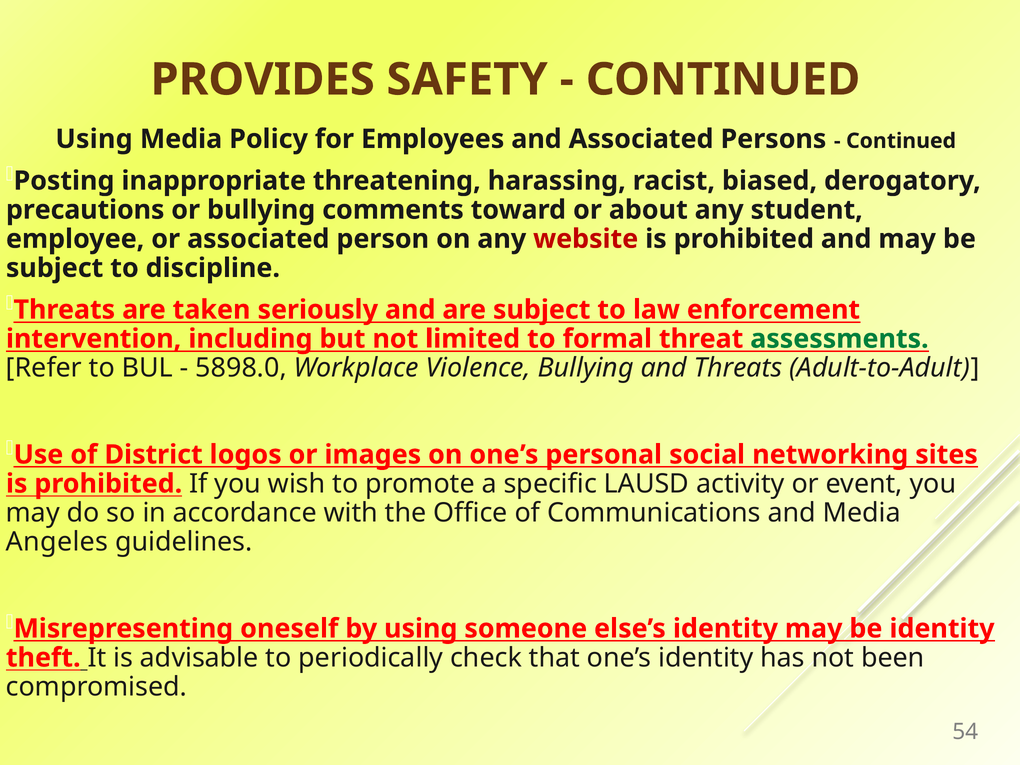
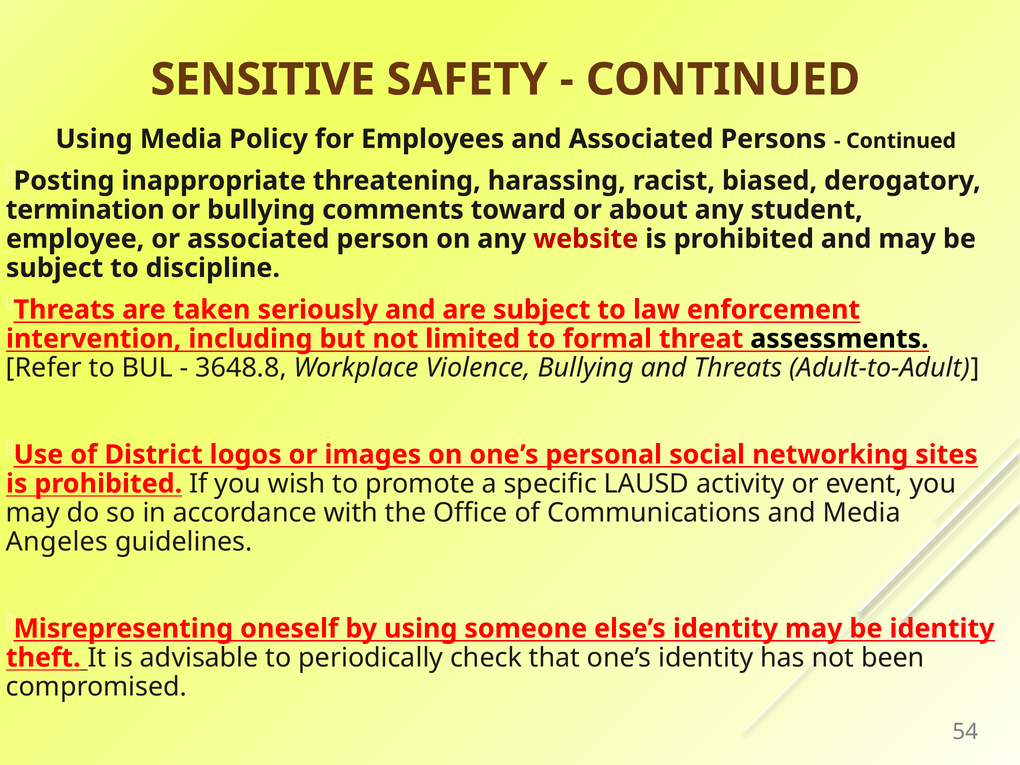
PROVIDES: PROVIDES -> SENSITIVE
precautions: precautions -> termination
assessments colour: green -> black
5898.0: 5898.0 -> 3648.8
